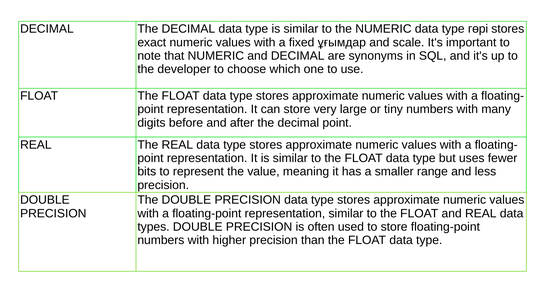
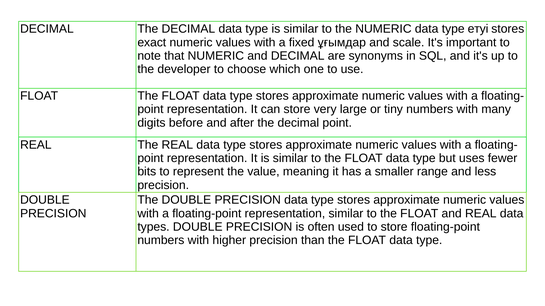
гөрі: гөрі -> етуі
